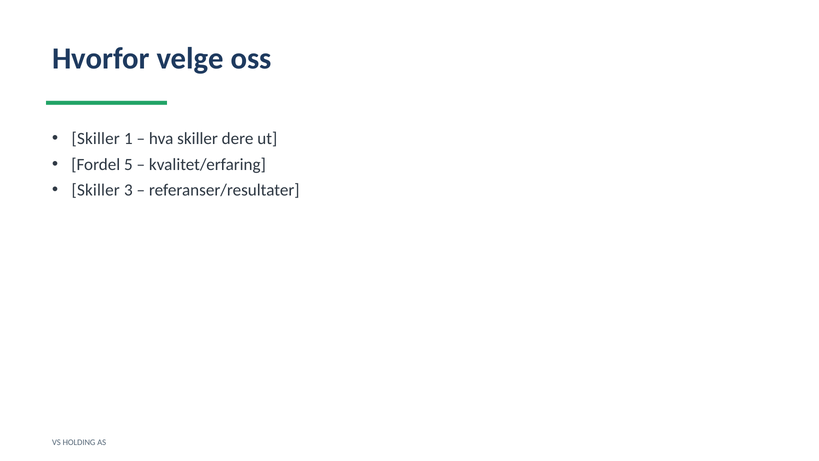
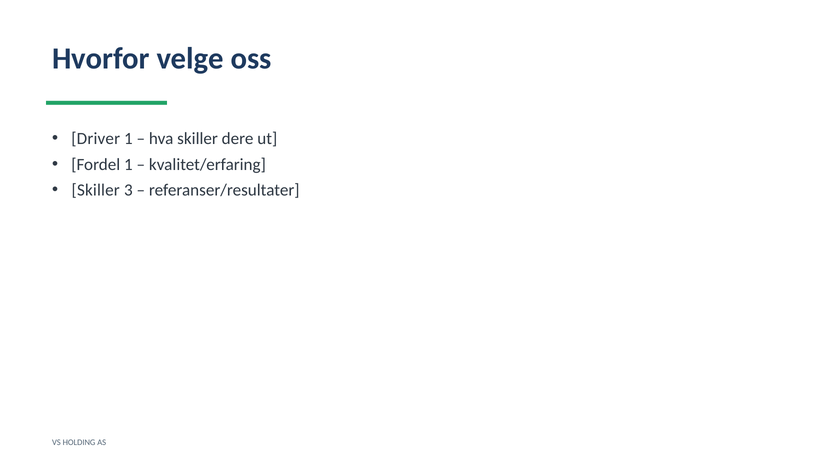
Skiller at (96, 139): Skiller -> Driver
Fordel 5: 5 -> 1
